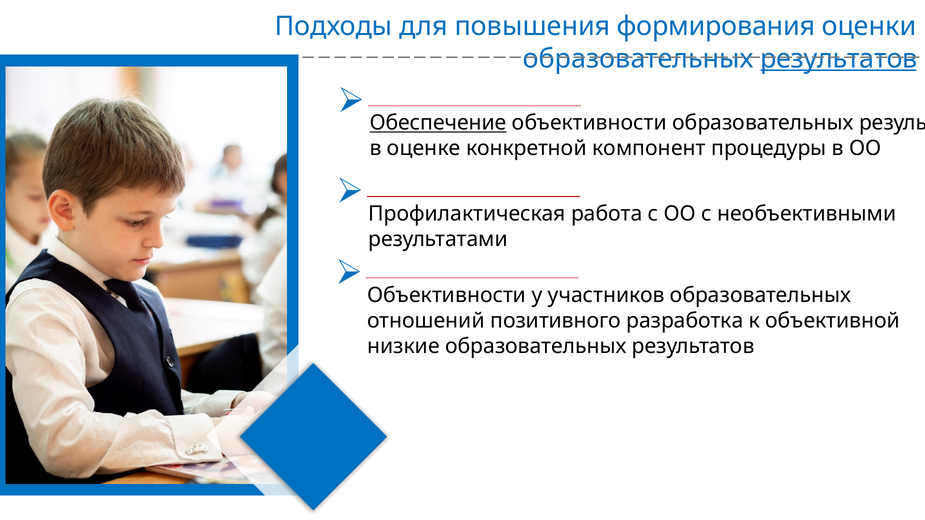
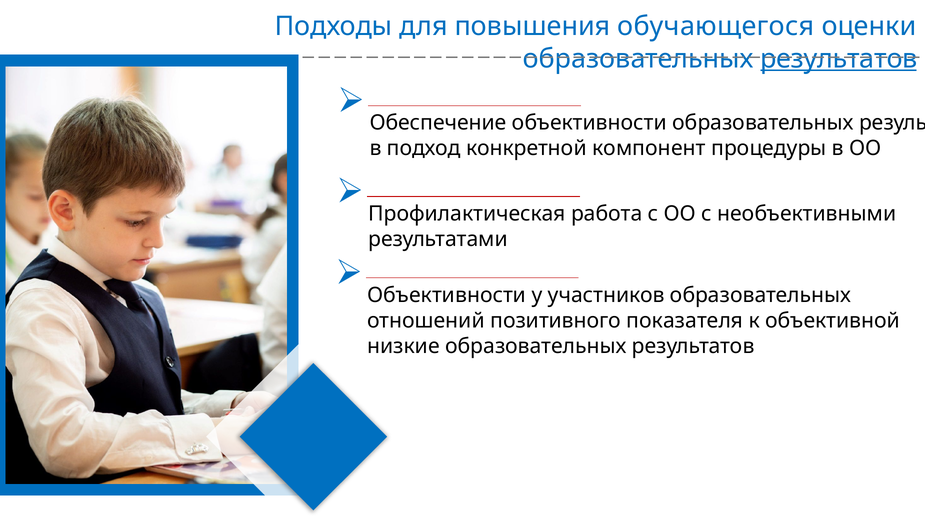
формирования: формирования -> обучающегося
Обеспечение underline: present -> none
оценке: оценке -> подход
разработка: разработка -> показателя
